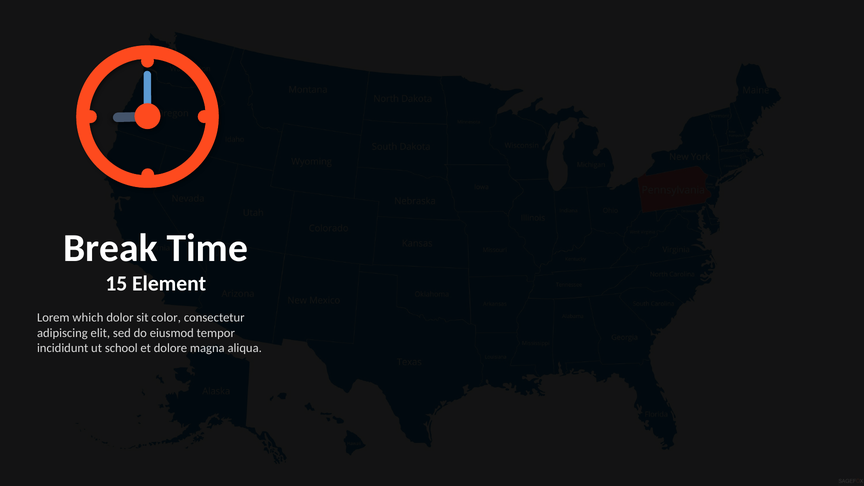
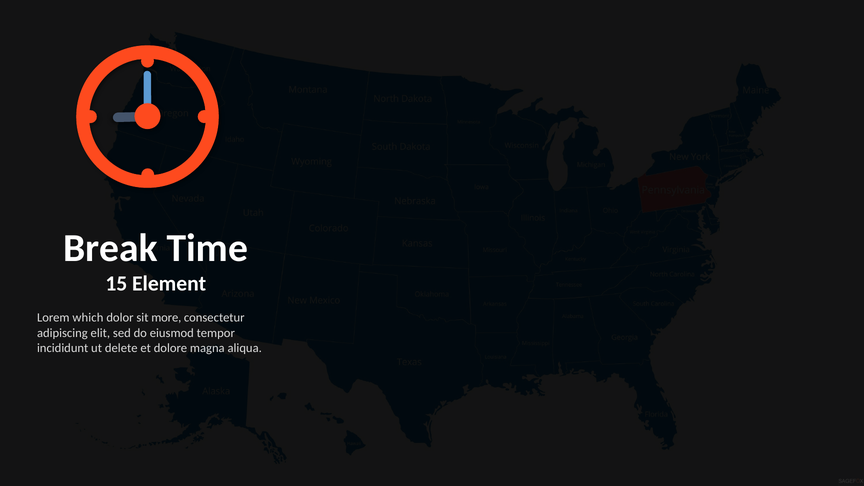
color: color -> more
school: school -> delete
